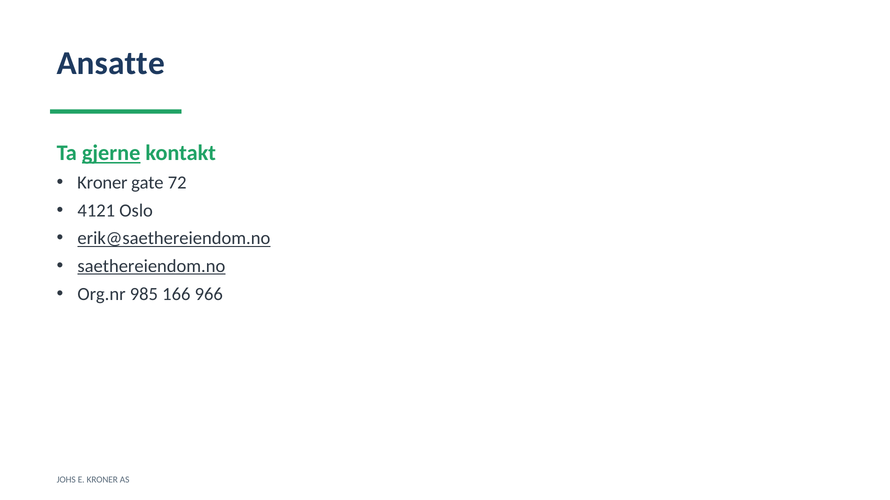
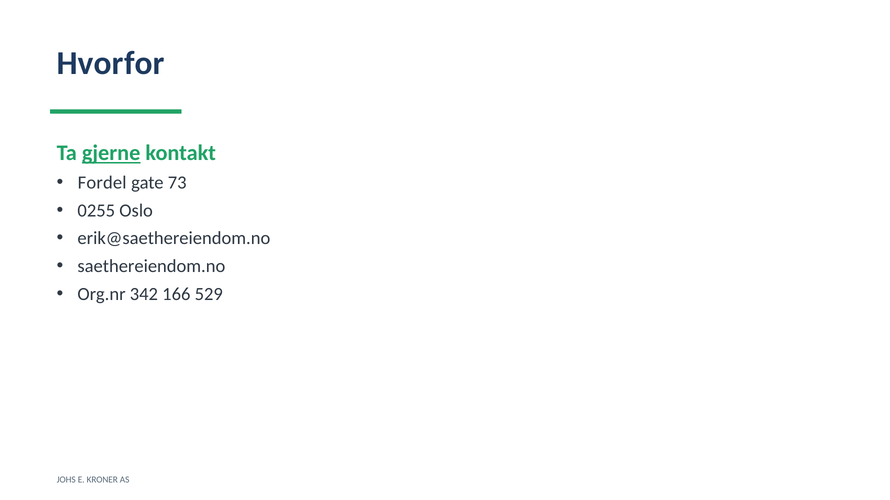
Ansatte: Ansatte -> Hvorfor
Kroner at (102, 183): Kroner -> Fordel
72: 72 -> 73
4121: 4121 -> 0255
erik@saethereiendom.no underline: present -> none
saethereiendom.no underline: present -> none
985: 985 -> 342
966: 966 -> 529
